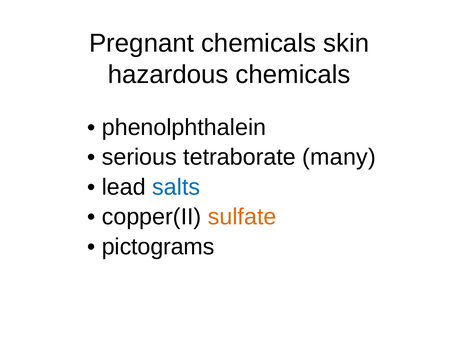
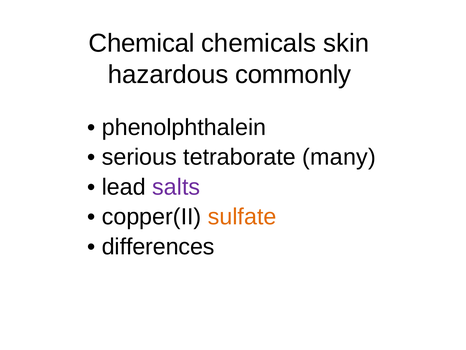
Pregnant: Pregnant -> Chemical
hazardous chemicals: chemicals -> commonly
salts colour: blue -> purple
pictograms: pictograms -> differences
